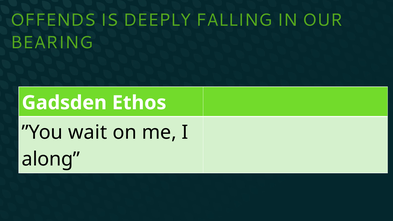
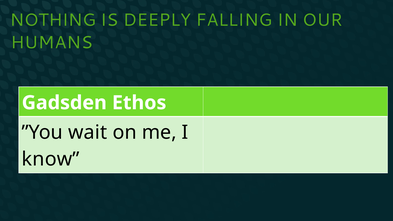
OFFENDS: OFFENDS -> NOTHING
BEARING: BEARING -> HUMANS
along: along -> know
